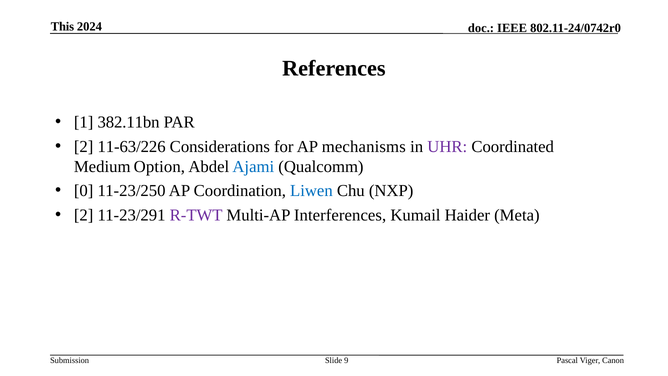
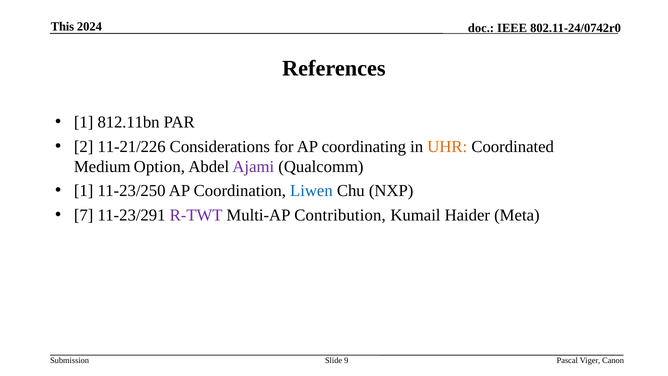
382.11bn: 382.11bn -> 812.11bn
11-63/226: 11-63/226 -> 11-21/226
mechanisms: mechanisms -> coordinating
UHR colour: purple -> orange
Ajami colour: blue -> purple
0 at (84, 191): 0 -> 1
2 at (84, 215): 2 -> 7
Interferences: Interferences -> Contribution
